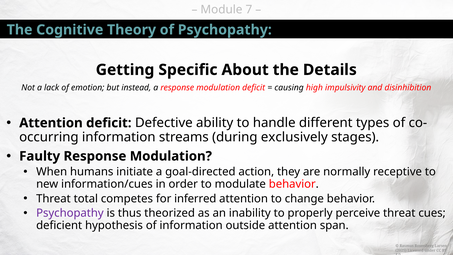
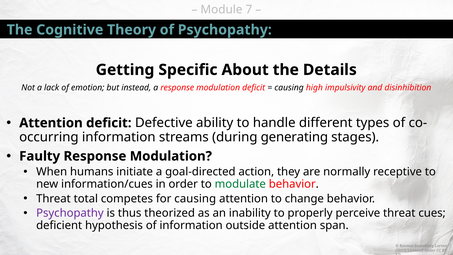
exclusively: exclusively -> generating
modulate colour: black -> green
for inferred: inferred -> causing
